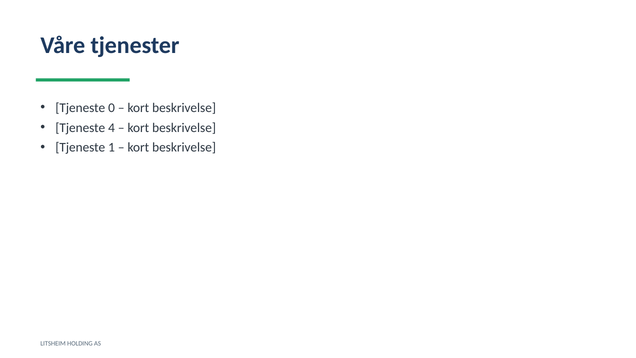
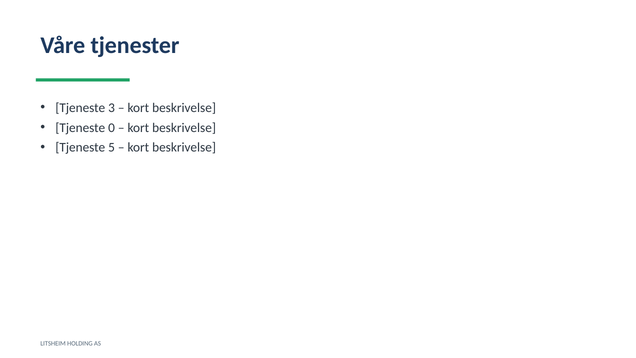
0: 0 -> 3
4: 4 -> 0
1: 1 -> 5
